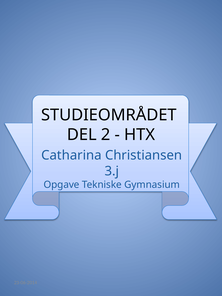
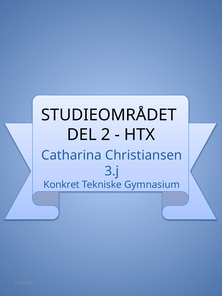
Opgave: Opgave -> Konkret
